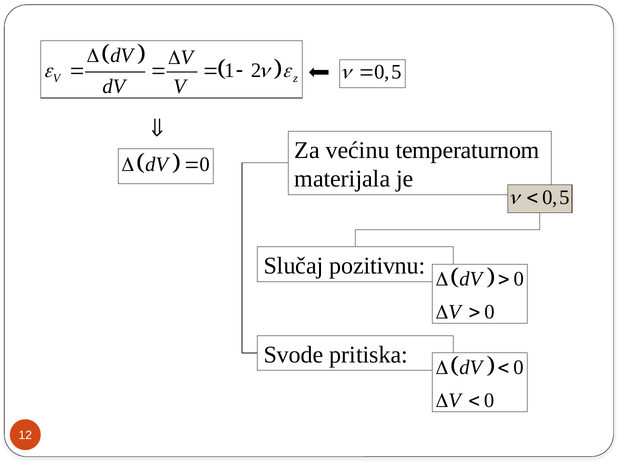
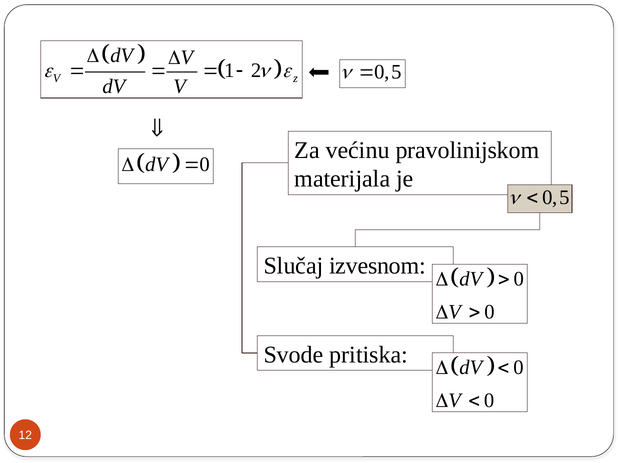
temperaturnom: temperaturnom -> pravolinijskom
pozitivnu: pozitivnu -> izvesnom
